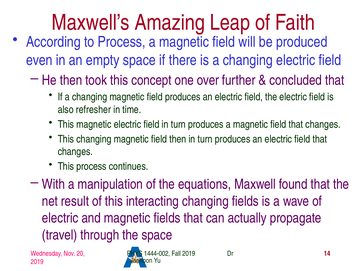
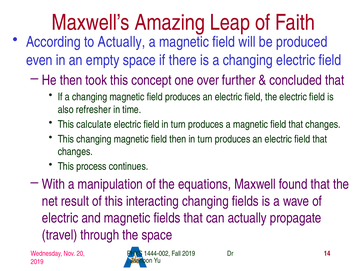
to Process: Process -> Actually
This magnetic: magnetic -> calculate
